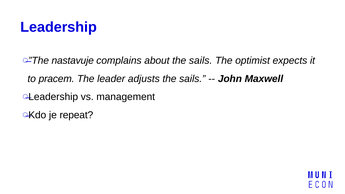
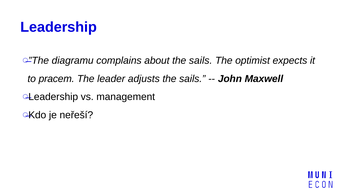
nastavuje: nastavuje -> diagramu
repeat: repeat -> neřeší
